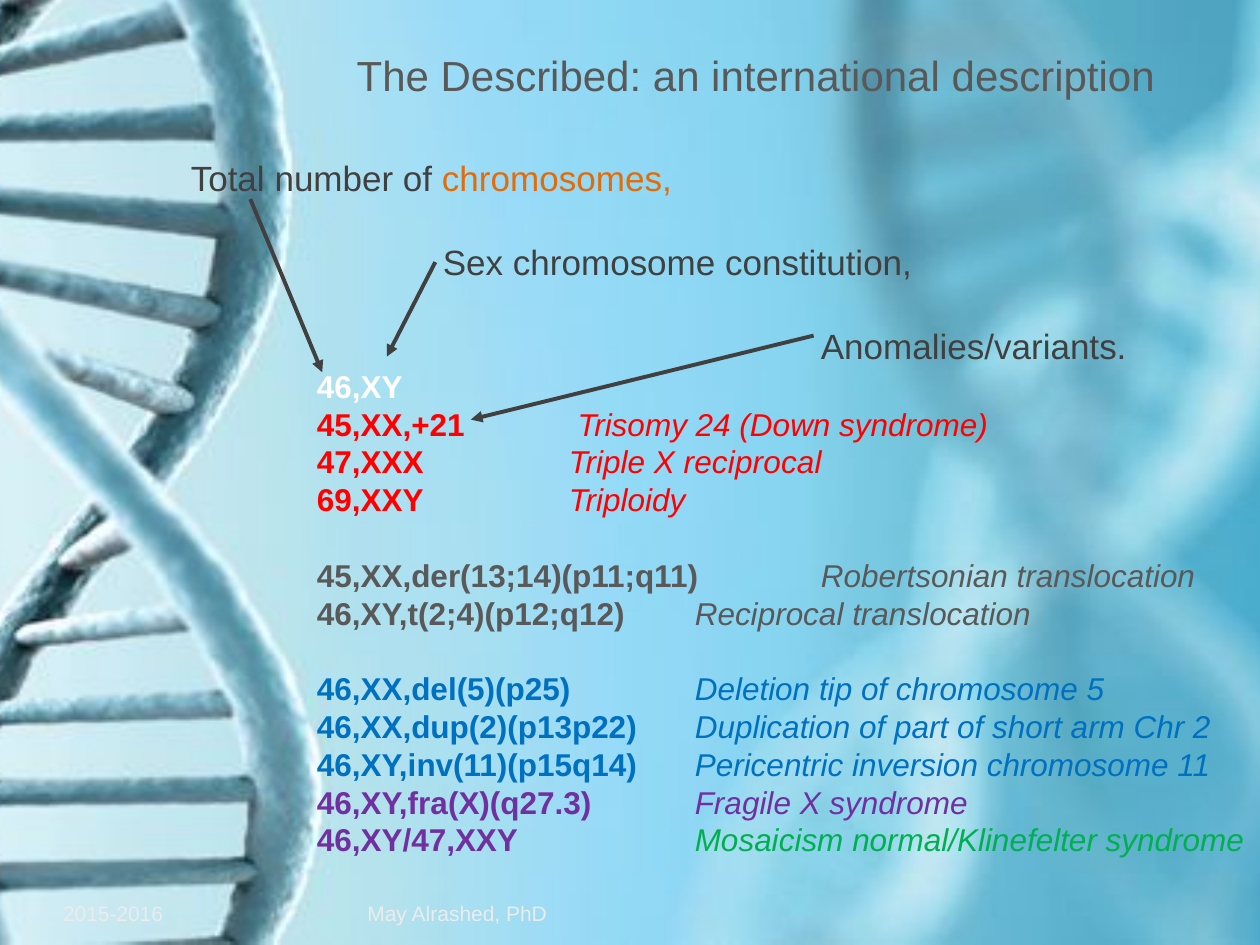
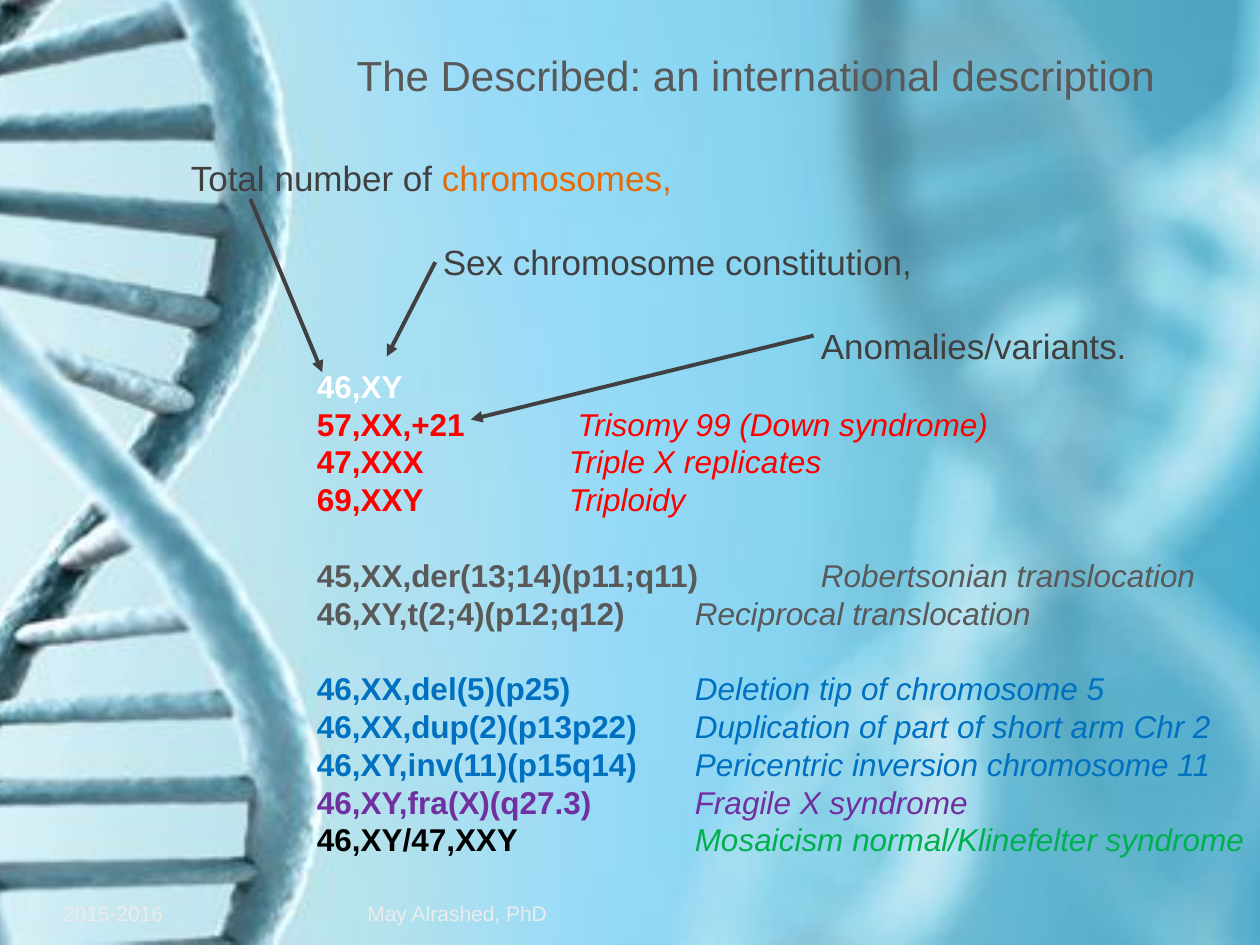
45,XX,+21: 45,XX,+21 -> 57,XX,+21
24: 24 -> 99
X reciprocal: reciprocal -> replicates
46,XY/47,XXY colour: purple -> black
